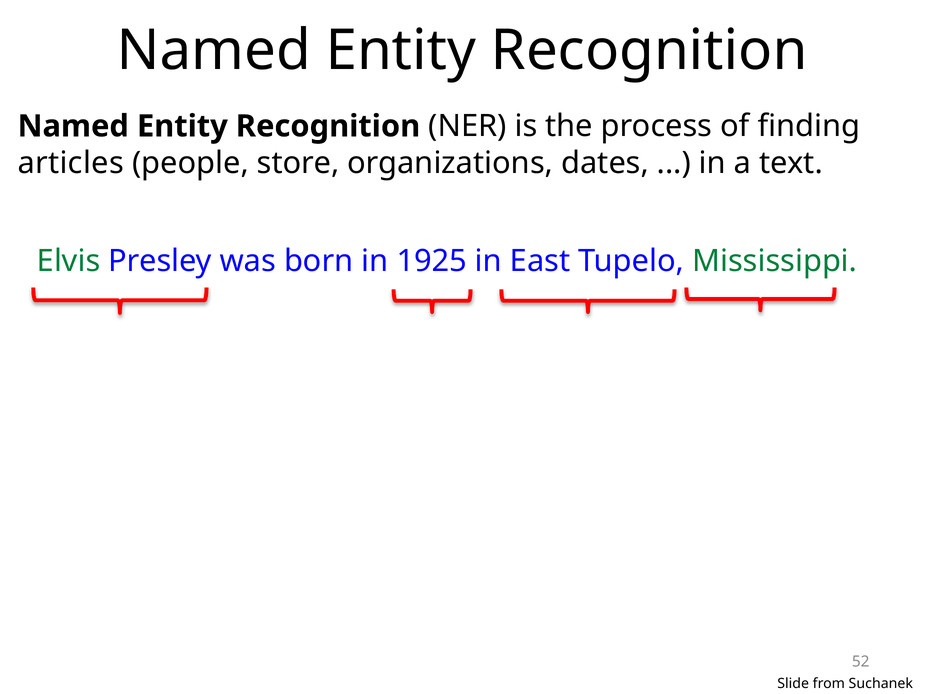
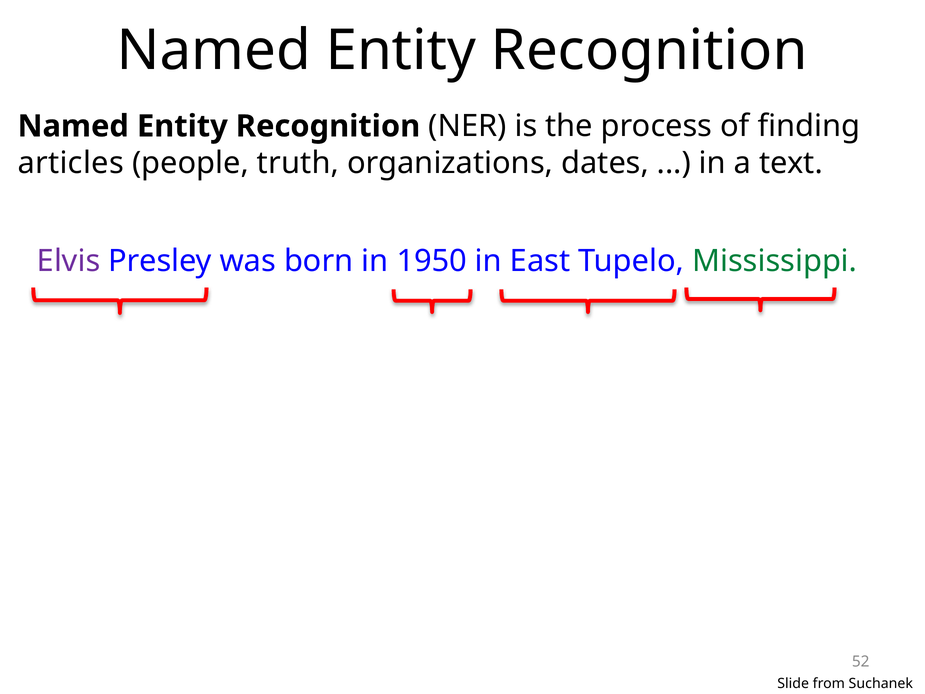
store: store -> truth
Elvis colour: green -> purple
1925: 1925 -> 1950
